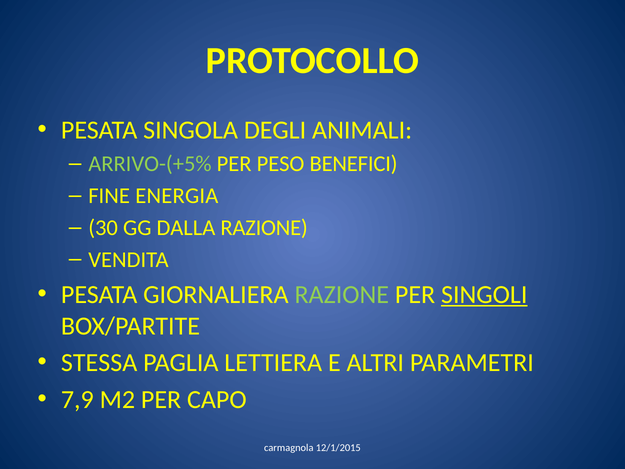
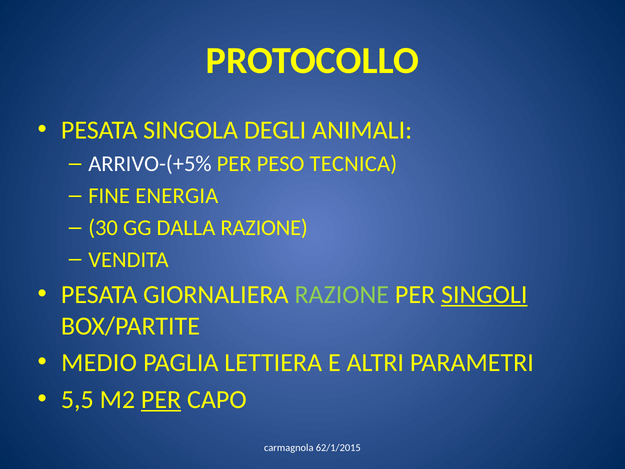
ARRIVO-(+5% colour: light green -> white
BENEFICI: BENEFICI -> TECNICA
STESSA: STESSA -> MEDIO
7,9: 7,9 -> 5,5
PER at (161, 399) underline: none -> present
12/1/2015: 12/1/2015 -> 62/1/2015
